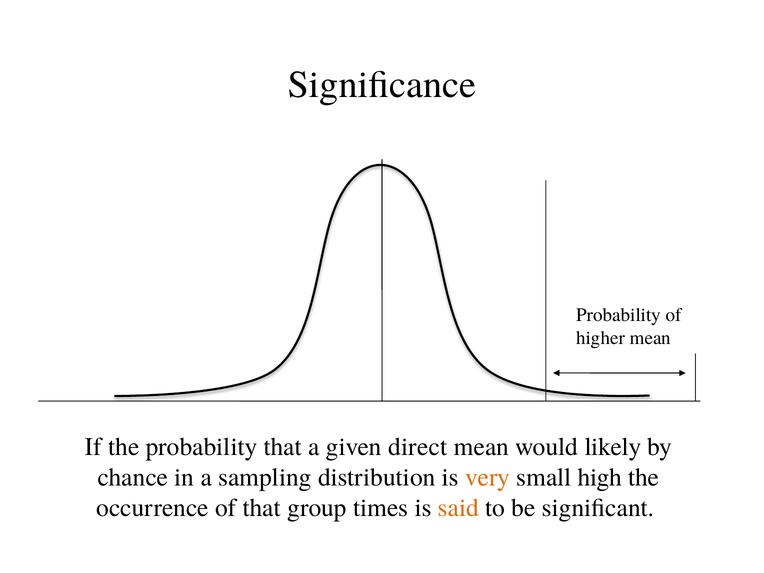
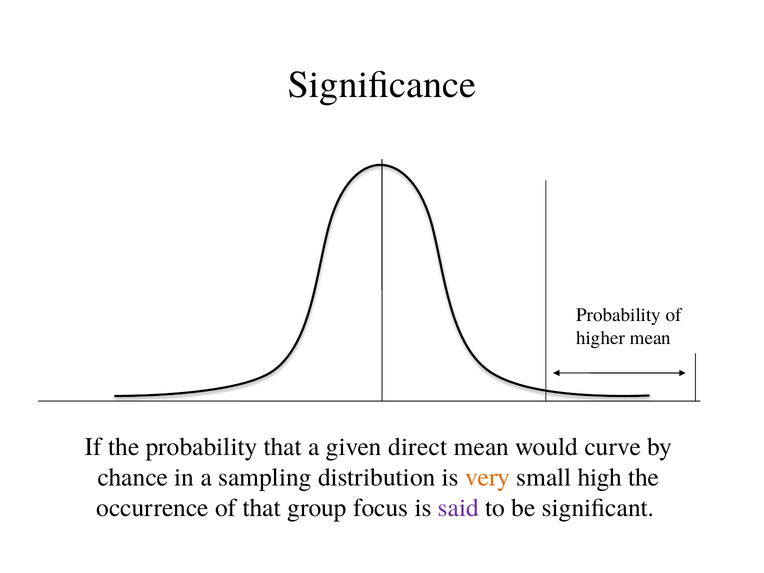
likely: likely -> curve
times: times -> focus
said colour: orange -> purple
